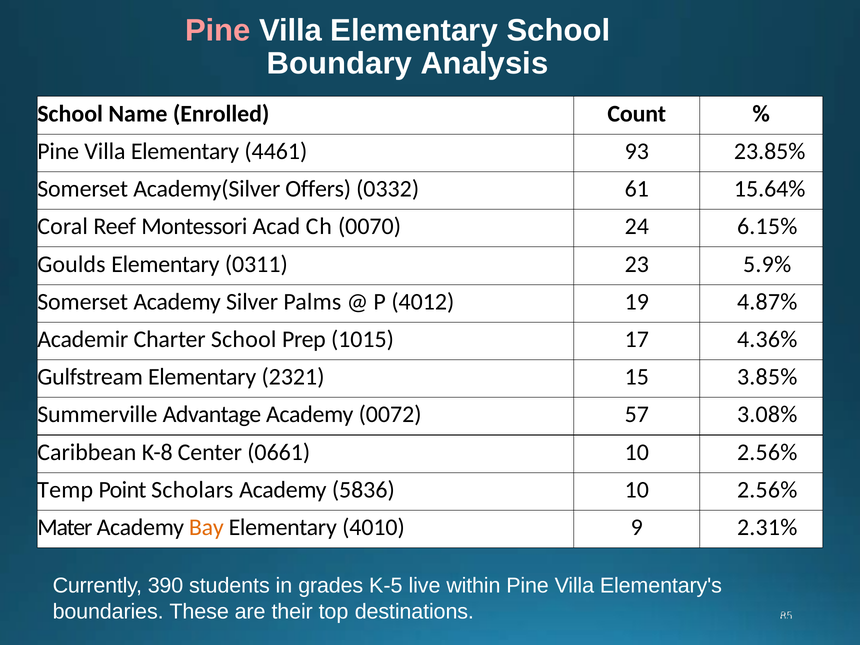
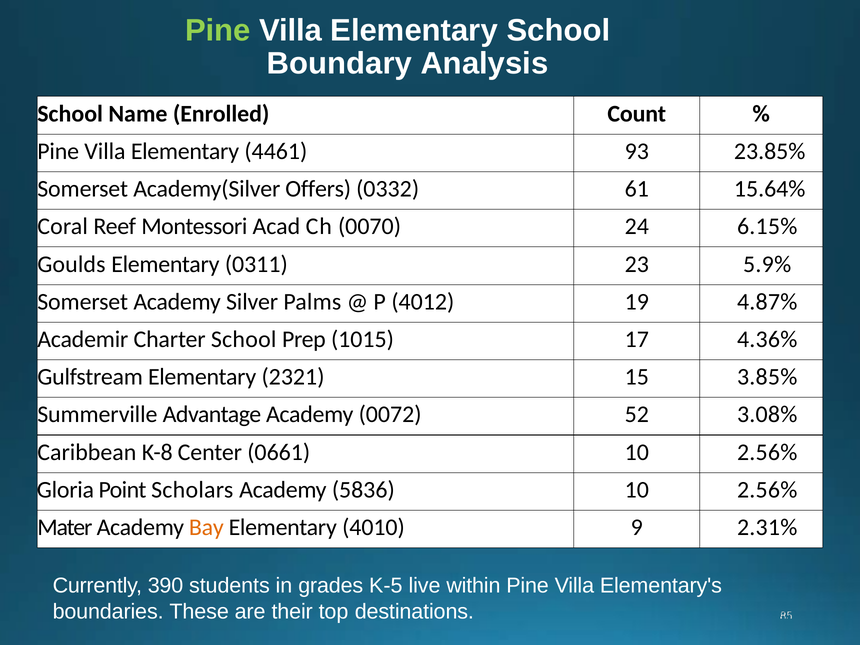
Pine at (218, 31) colour: pink -> light green
57: 57 -> 52
Temp: Temp -> Gloria
